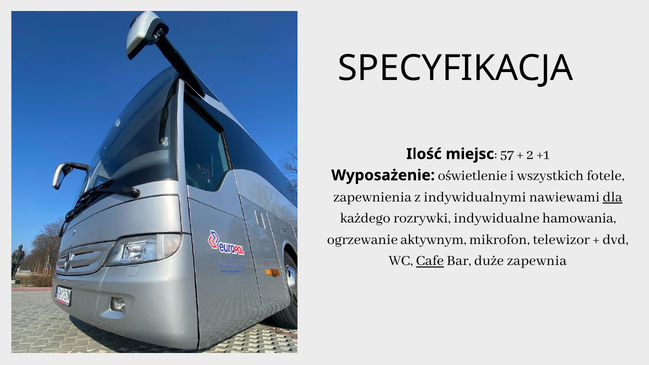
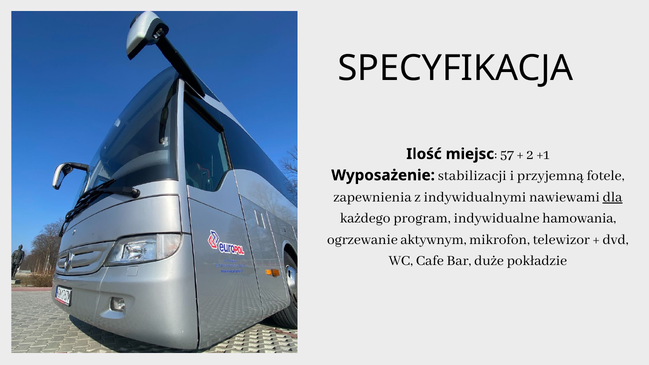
oświetlenie: oświetlenie -> stabilizacji
wszystkich: wszystkich -> przyjemną
rozrywki: rozrywki -> program
Cafe underline: present -> none
zapewnia: zapewnia -> pokładzie
